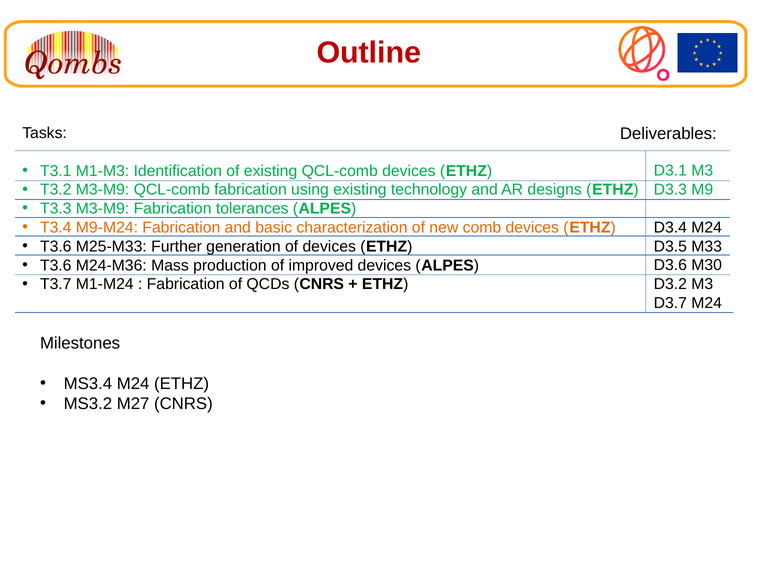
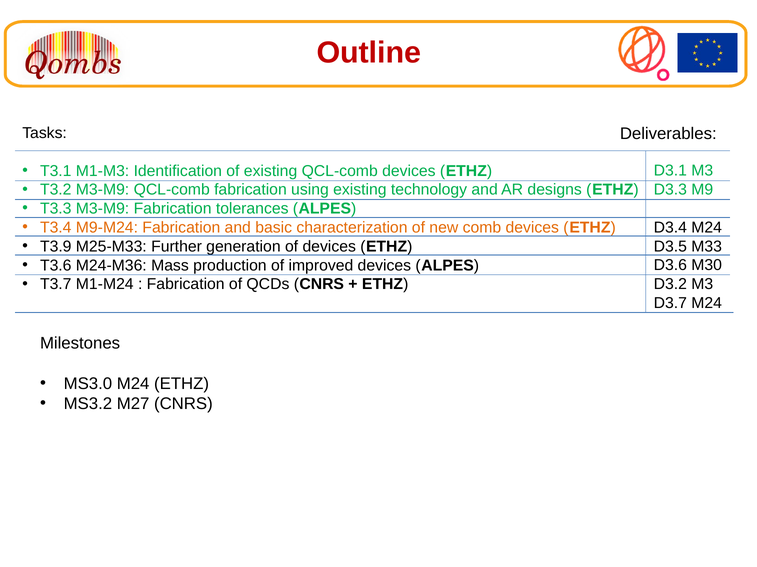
T3.6 at (56, 247): T3.6 -> T3.9
MS3.4: MS3.4 -> MS3.0
